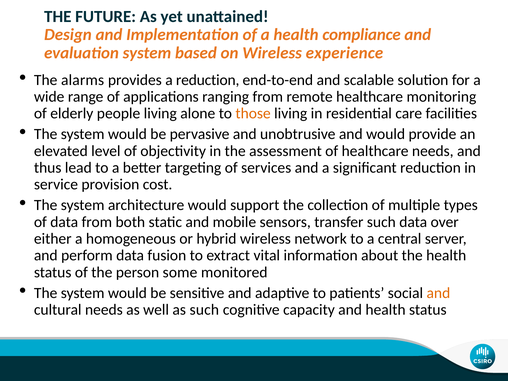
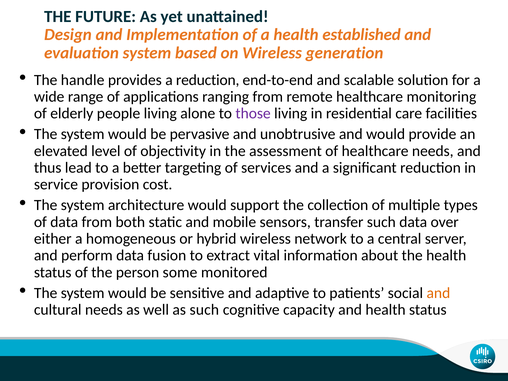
compliance: compliance -> established
experience: experience -> generation
alarms: alarms -> handle
those colour: orange -> purple
